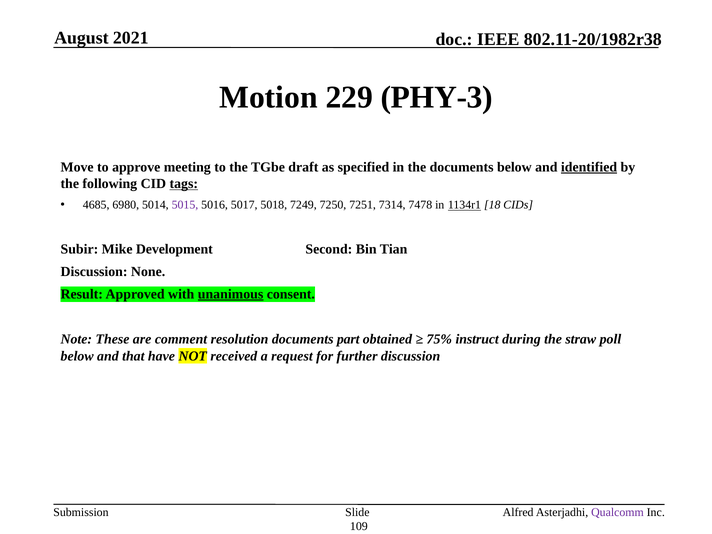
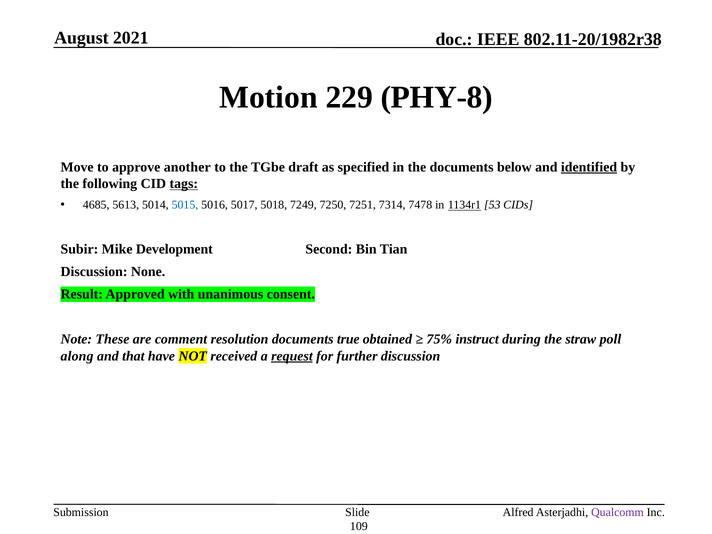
PHY-3: PHY-3 -> PHY-8
meeting: meeting -> another
6980: 6980 -> 5613
5015 colour: purple -> blue
18: 18 -> 53
unanimous underline: present -> none
part: part -> true
below at (77, 356): below -> along
request underline: none -> present
